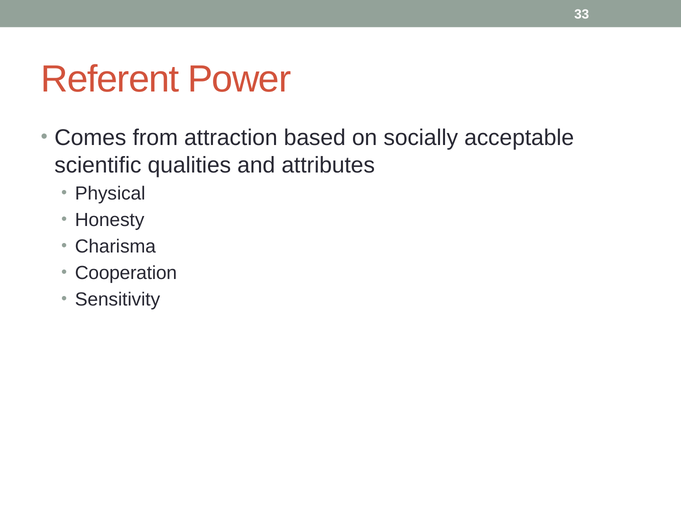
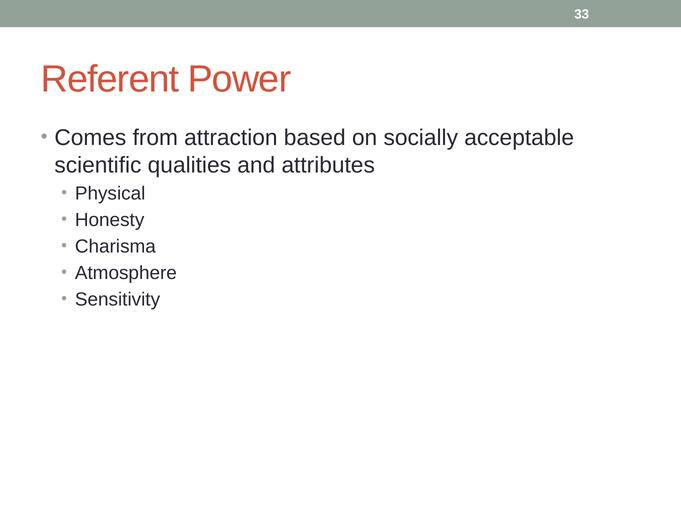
Cooperation: Cooperation -> Atmosphere
